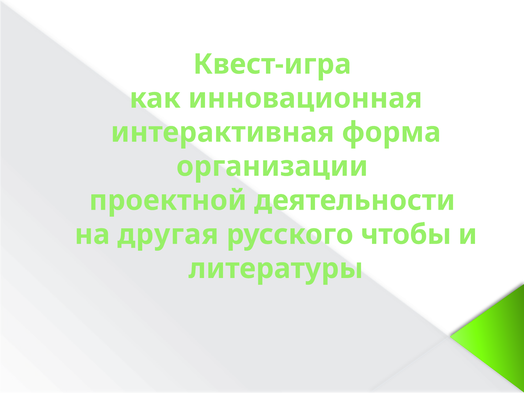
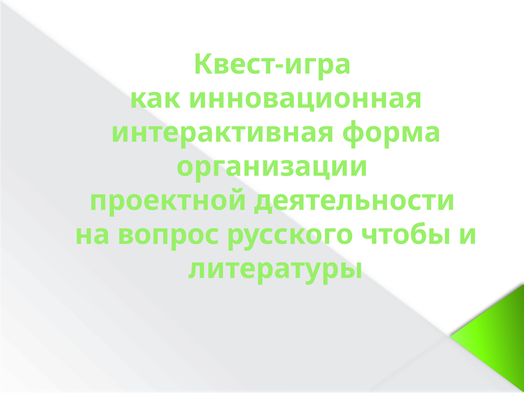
другая: другая -> вопрос
